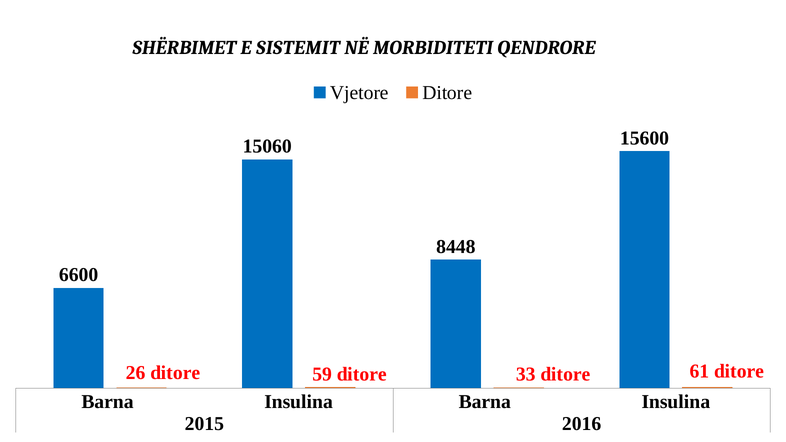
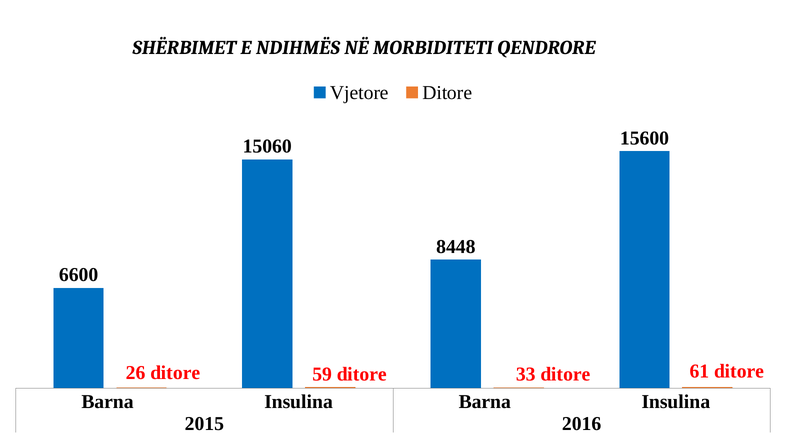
SISTEMIT: SISTEMIT -> NDIHMËS
